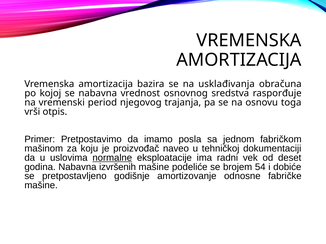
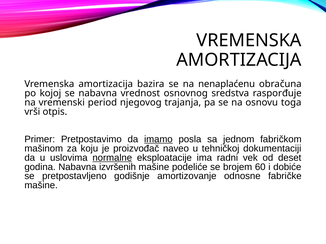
usklađivanja: usklađivanja -> nenaplaćenu
imamo underline: none -> present
54: 54 -> 60
